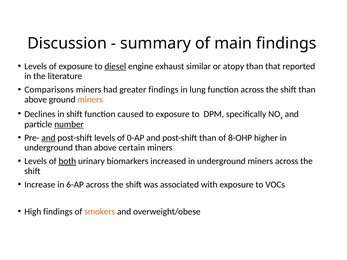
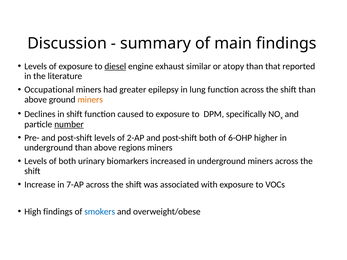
Comparisons: Comparisons -> Occupational
greater findings: findings -> epilepsy
and at (48, 138) underline: present -> none
0-AP: 0-AP -> 2-AP
post-shift than: than -> both
8-OHP: 8-OHP -> 6-OHP
certain: certain -> regions
both at (67, 161) underline: present -> none
6-AP: 6-AP -> 7-AP
smokers colour: orange -> blue
